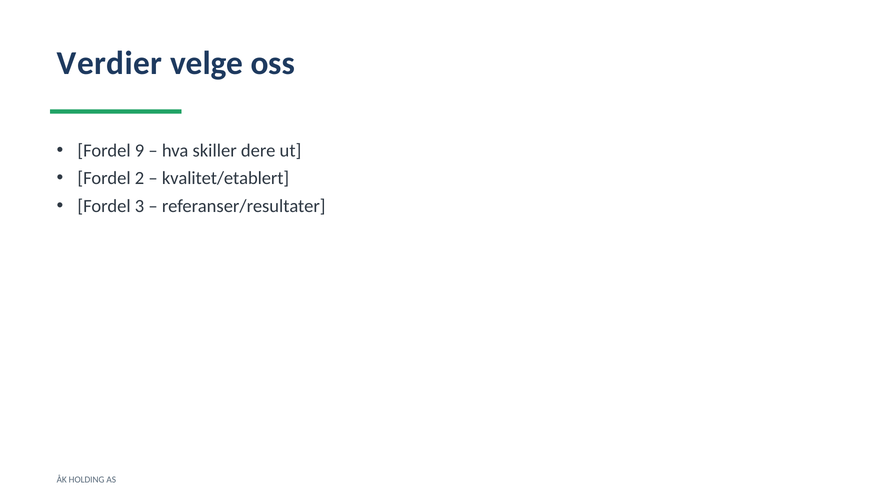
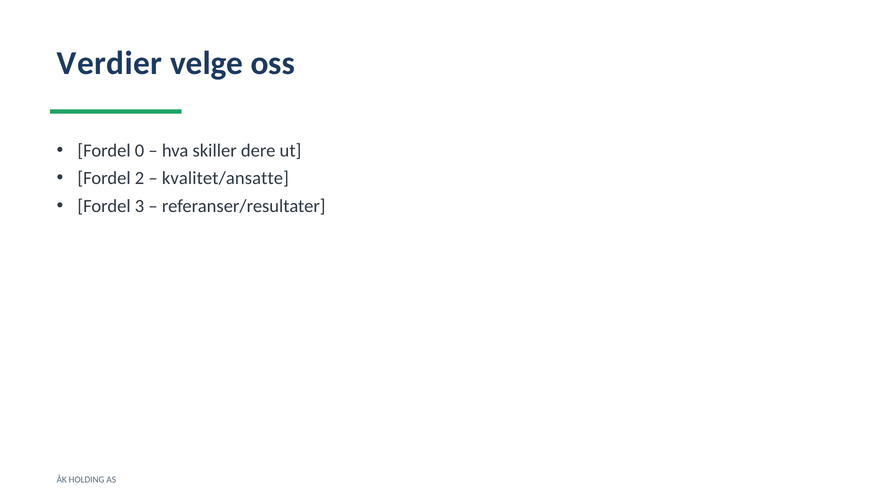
9: 9 -> 0
kvalitet/etablert: kvalitet/etablert -> kvalitet/ansatte
